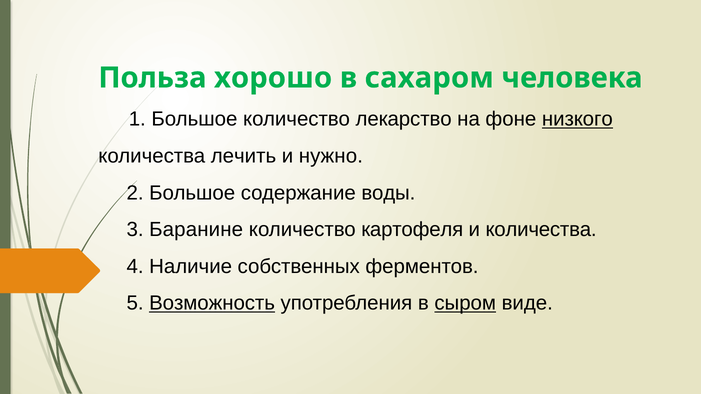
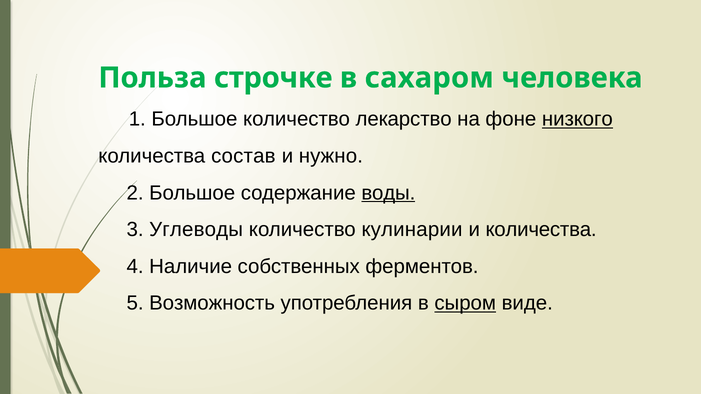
хорошо: хорошо -> строчке
лечить: лечить -> состав
воды underline: none -> present
Баранине: Баранине -> Углеводы
картофеля: картофеля -> кулинарии
Возможность underline: present -> none
